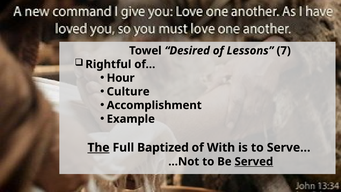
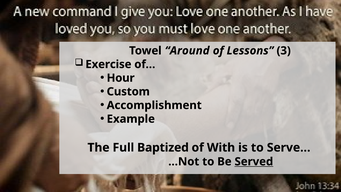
Desired: Desired -> Around
7: 7 -> 3
Rightful: Rightful -> Exercise
Culture: Culture -> Custom
The underline: present -> none
